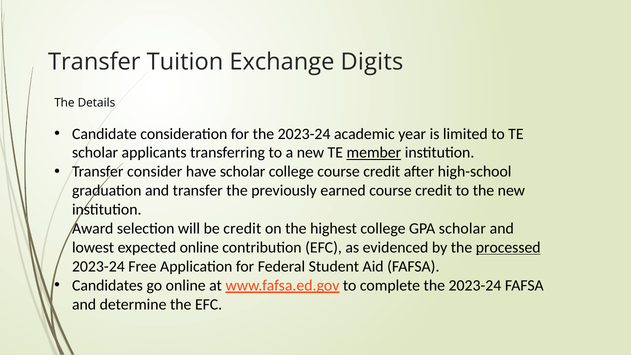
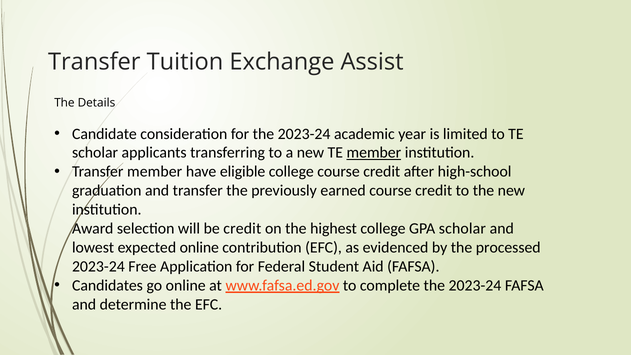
Digits: Digits -> Assist
Transfer consider: consider -> member
have scholar: scholar -> eligible
processed underline: present -> none
